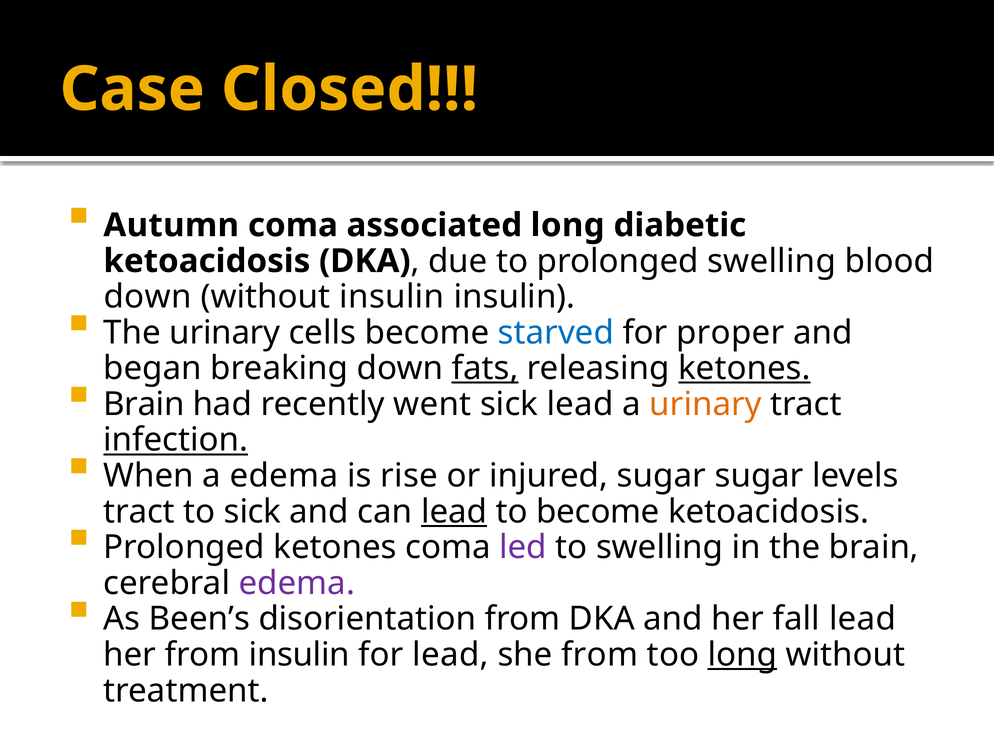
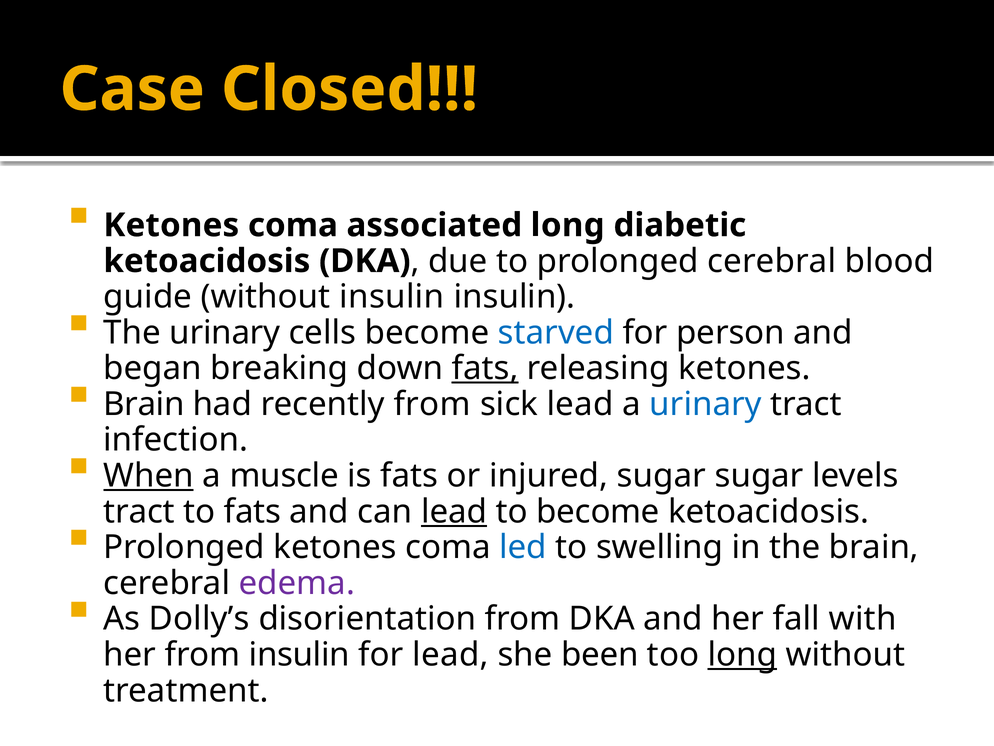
Autumn at (171, 225): Autumn -> Ketones
prolonged swelling: swelling -> cerebral
down at (148, 297): down -> guide
proper: proper -> person
ketones at (744, 368) underline: present -> none
recently went: went -> from
urinary at (706, 404) colour: orange -> blue
infection underline: present -> none
When underline: none -> present
a edema: edema -> muscle
is rise: rise -> fats
to sick: sick -> fats
led colour: purple -> blue
Been’s: Been’s -> Dolly’s
fall lead: lead -> with
she from: from -> been
